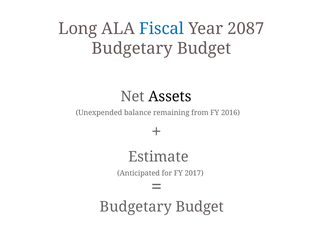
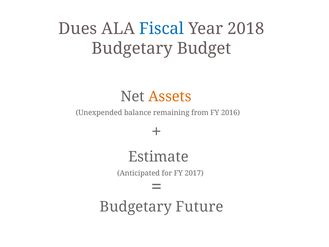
Long: Long -> Dues
2087: 2087 -> 2018
Assets colour: black -> orange
Budget at (200, 207): Budget -> Future
